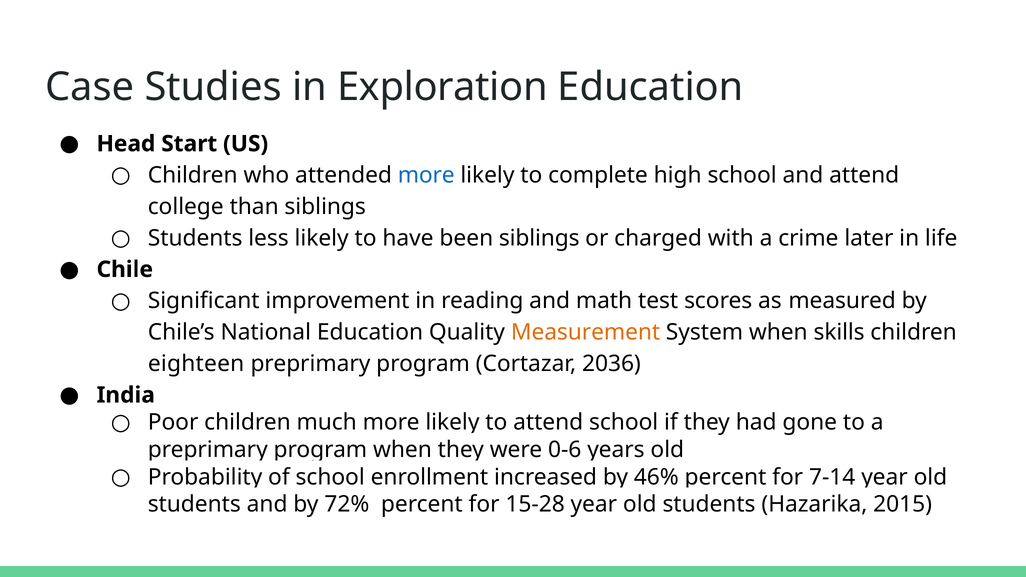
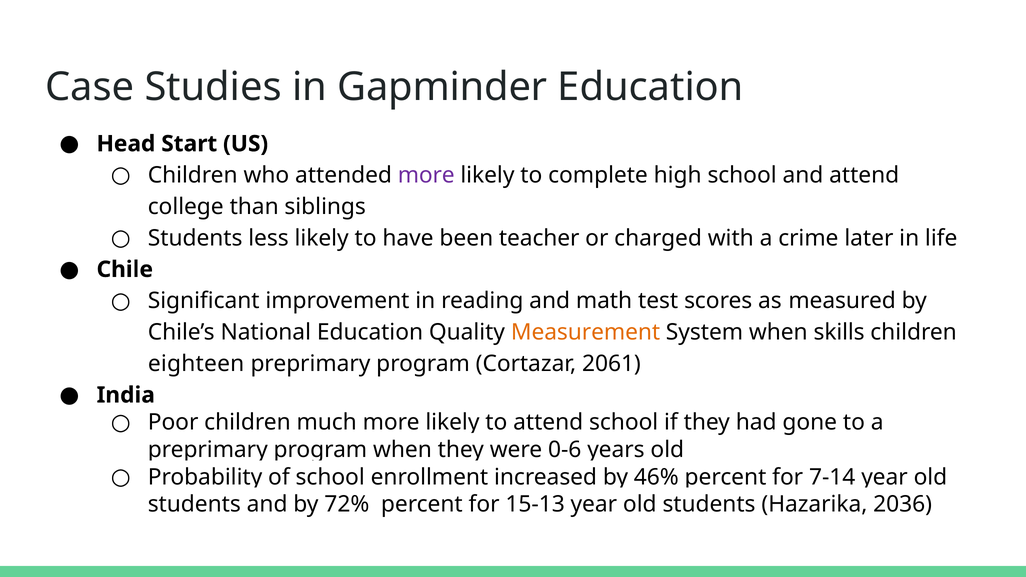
Exploration: Exploration -> Gapminder
more at (426, 175) colour: blue -> purple
been siblings: siblings -> teacher
2036: 2036 -> 2061
15-28: 15-28 -> 15-13
2015: 2015 -> 2036
